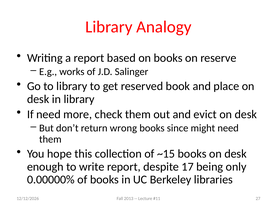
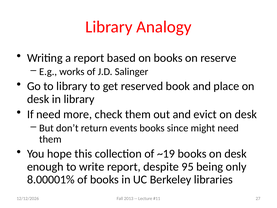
wrong: wrong -> events
~15: ~15 -> ~19
17: 17 -> 95
0.00000%: 0.00000% -> 8.00001%
